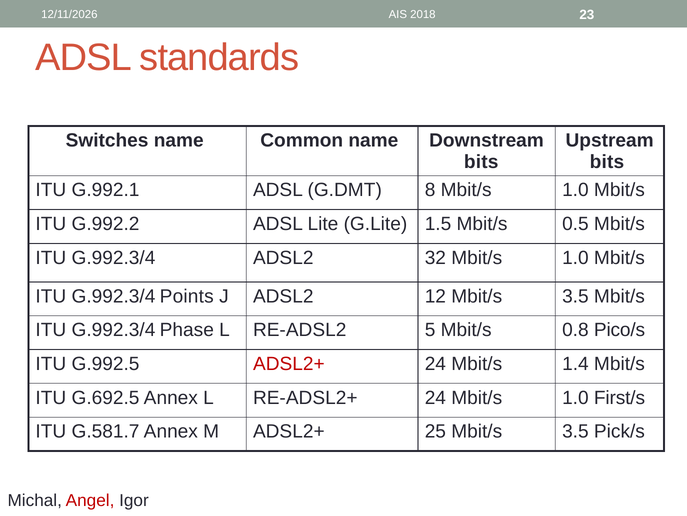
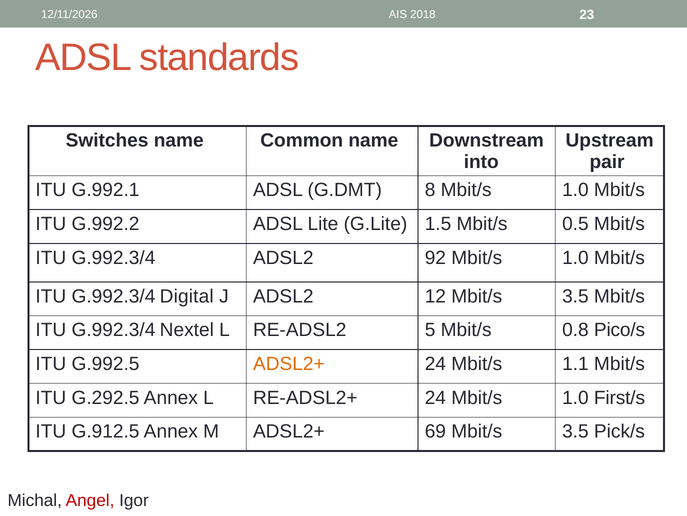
bits at (481, 162): bits -> into
bits at (607, 162): bits -> pair
32: 32 -> 92
Points: Points -> Digital
Phase: Phase -> Nextel
ADSL2+ at (289, 363) colour: red -> orange
1.4: 1.4 -> 1.1
G.692.5: G.692.5 -> G.292.5
G.581.7: G.581.7 -> G.912.5
25: 25 -> 69
